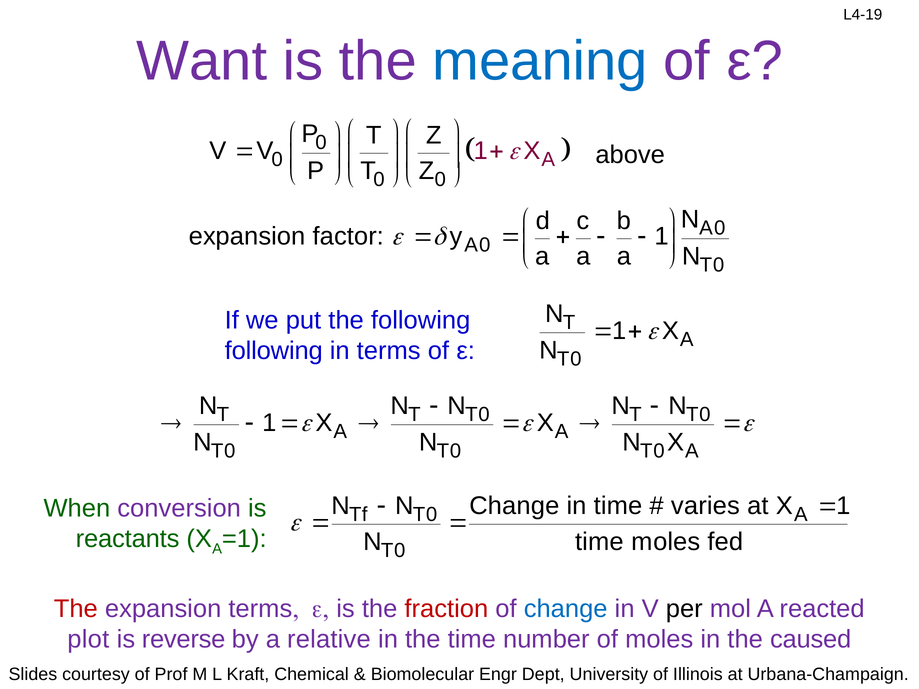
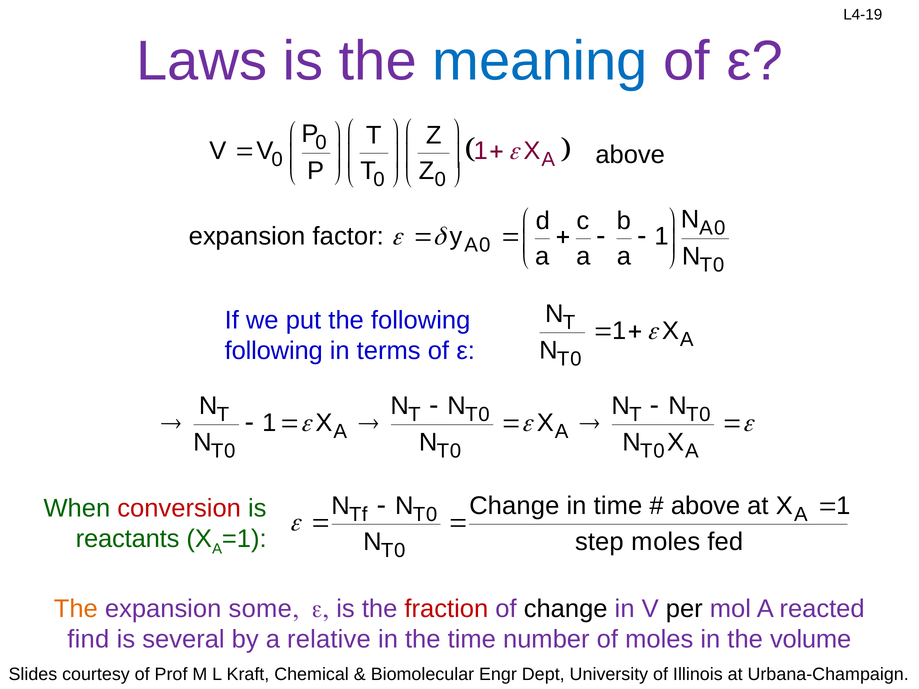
Want: Want -> Laws
varies at (705, 506): varies -> above
conversion colour: purple -> red
time at (599, 542): time -> step
The at (76, 609) colour: red -> orange
expansion terms: terms -> some
change at (566, 609) colour: blue -> black
plot: plot -> find
reverse: reverse -> several
caused: caused -> volume
